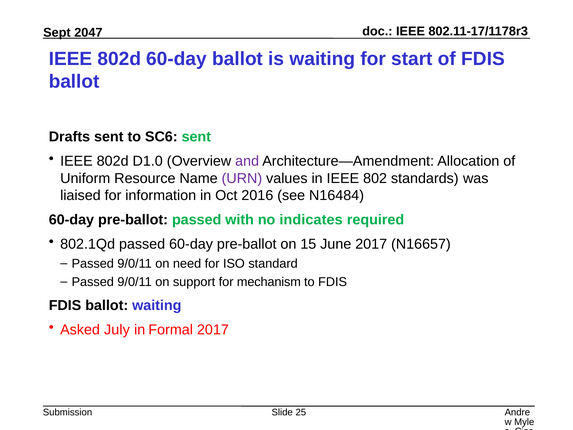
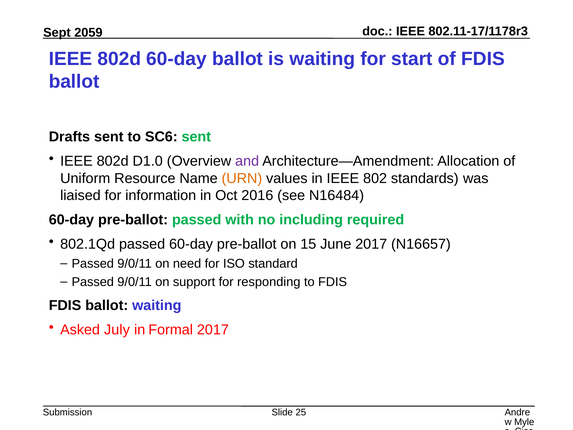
2047: 2047 -> 2059
URN colour: purple -> orange
indicates: indicates -> including
mechanism: mechanism -> responding
